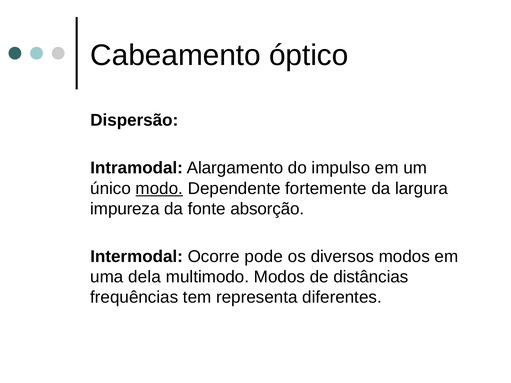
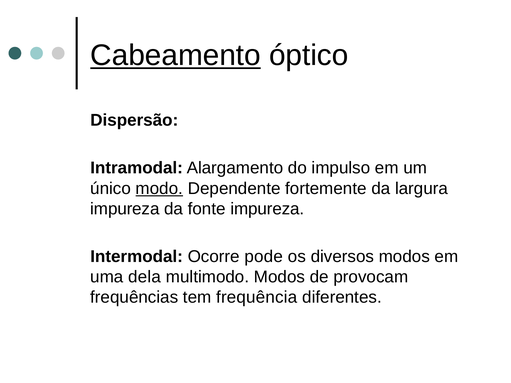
Cabeamento underline: none -> present
fonte absorção: absorção -> impureza
distâncias: distâncias -> provocam
representa: representa -> frequência
